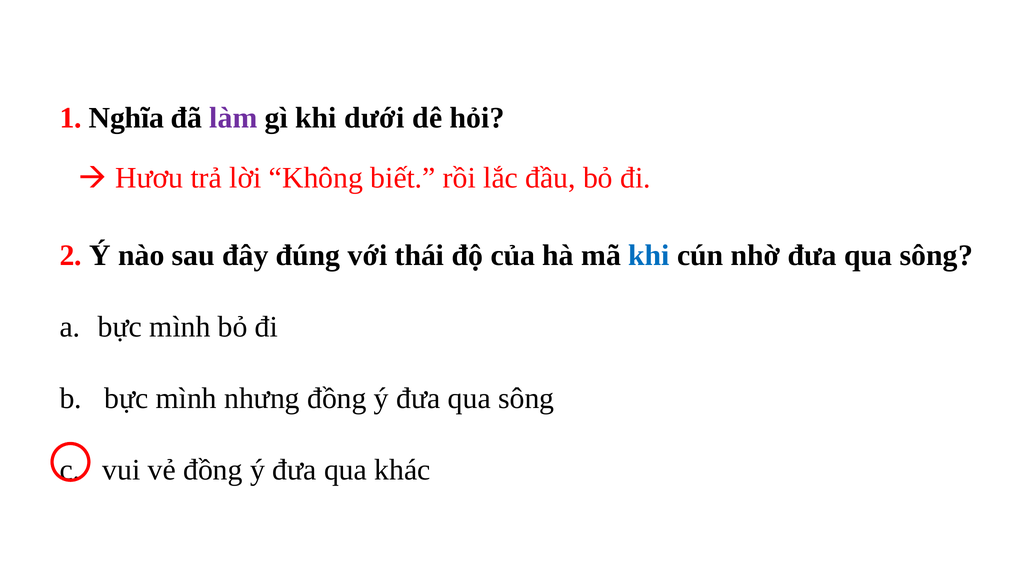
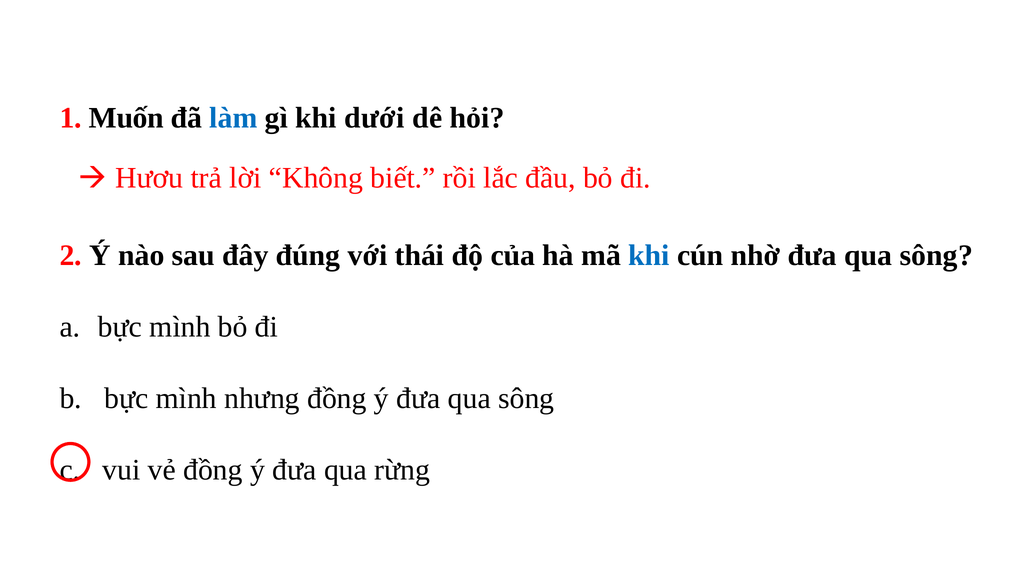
Nghĩa: Nghĩa -> Muốn
làm colour: purple -> blue
khác: khác -> rừng
